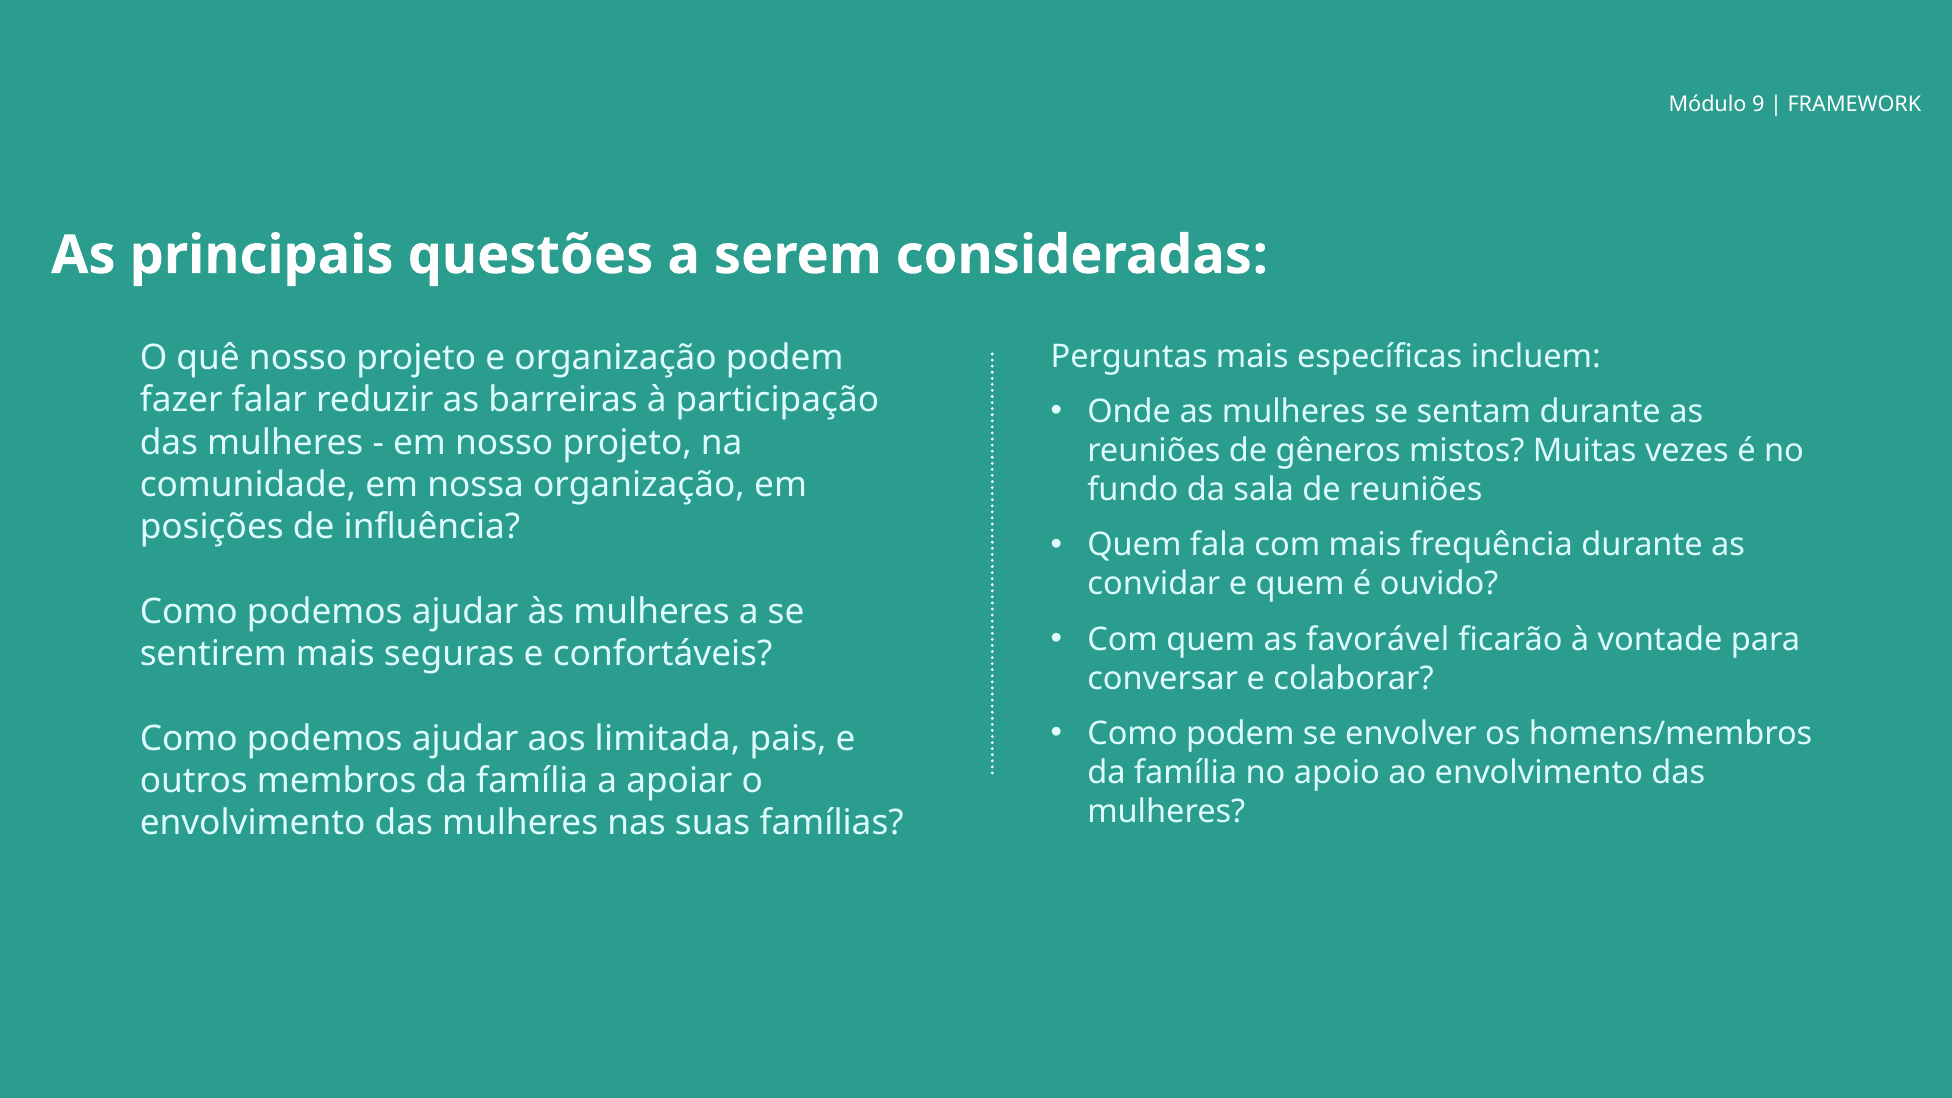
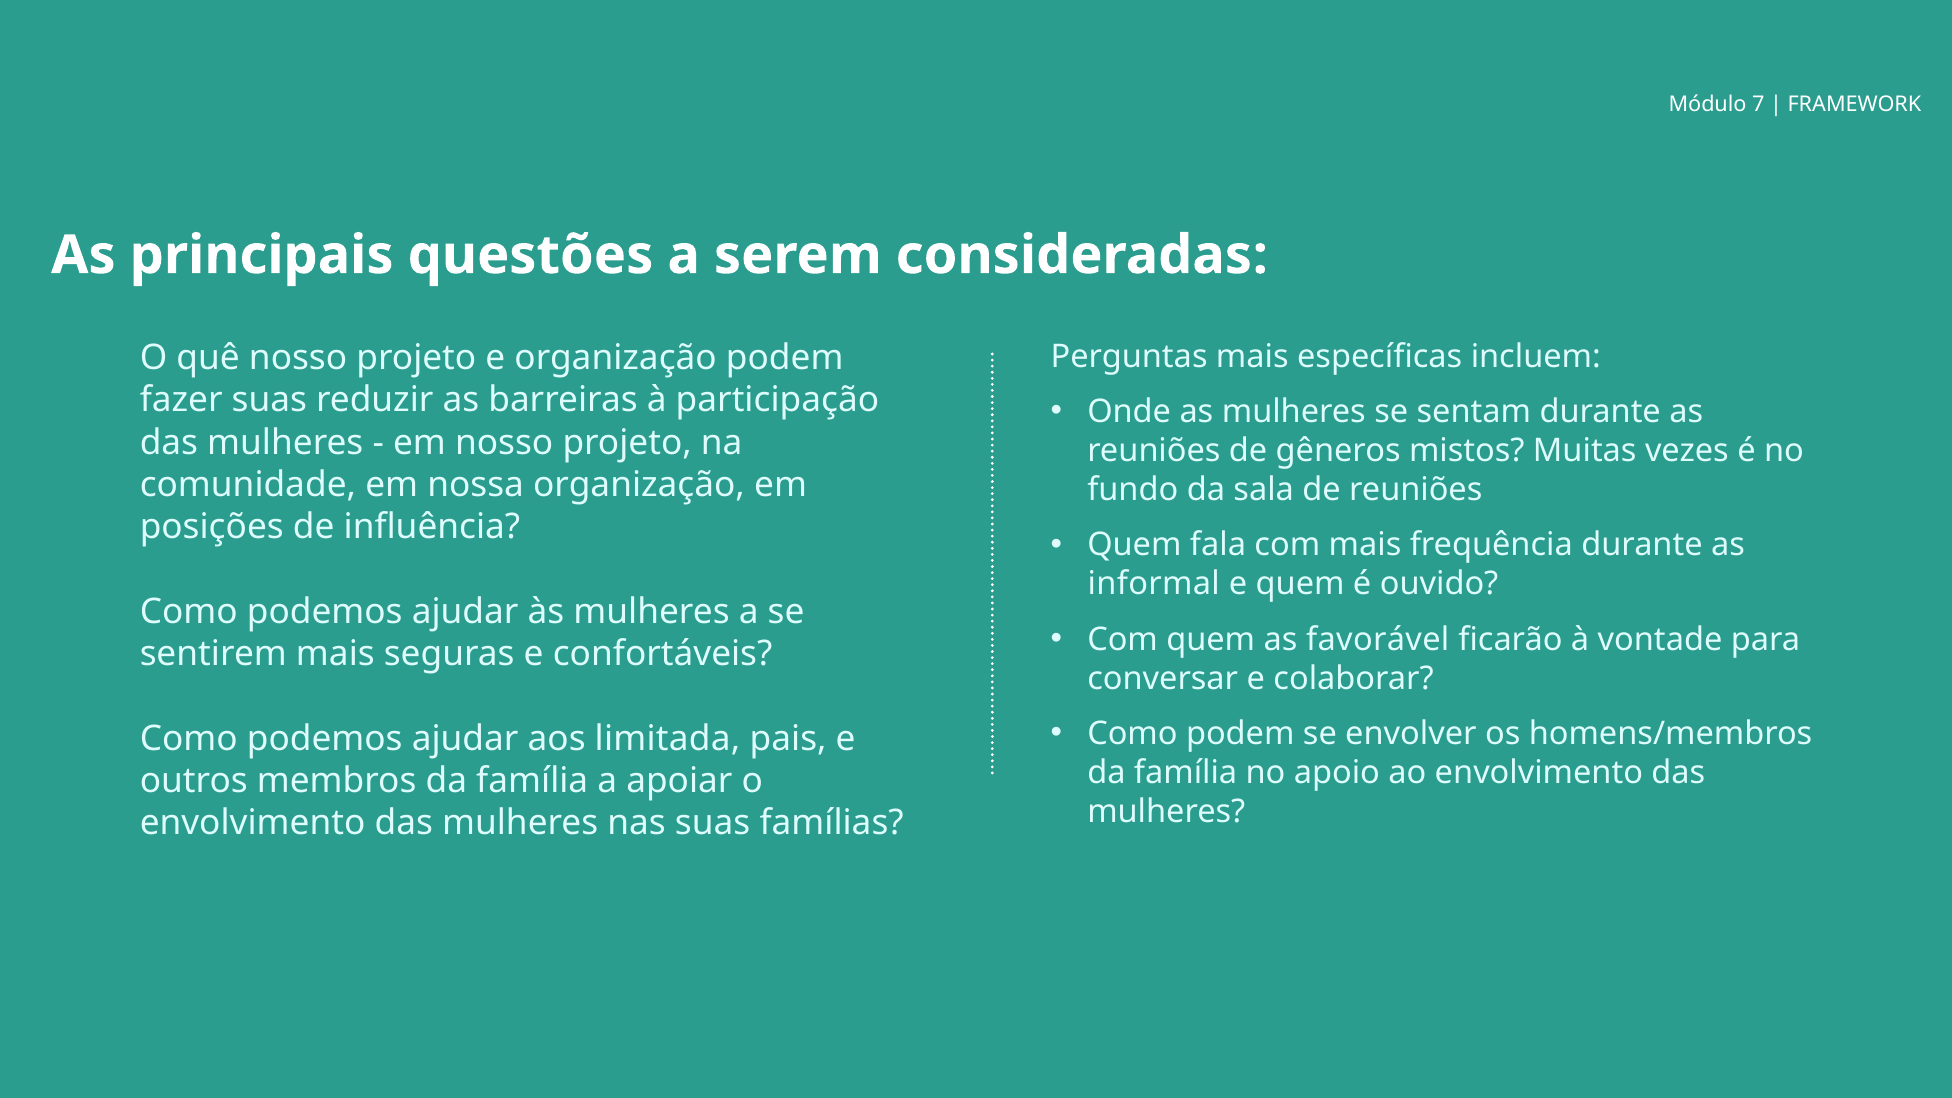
9: 9 -> 7
fazer falar: falar -> suas
convidar: convidar -> informal
